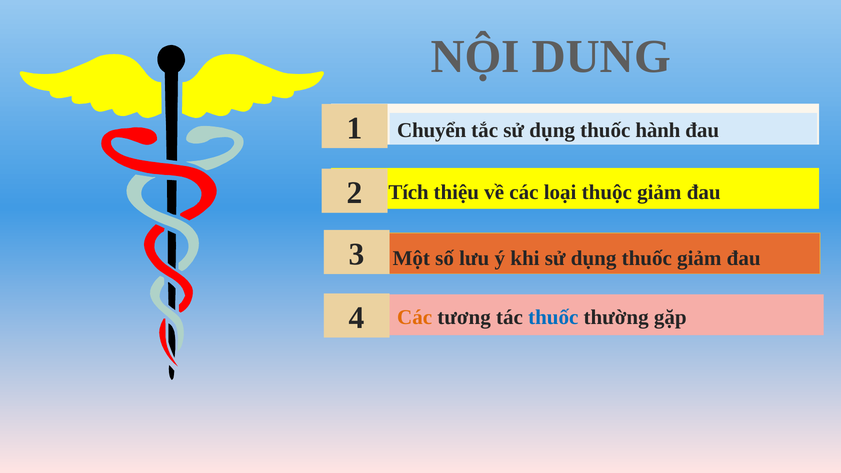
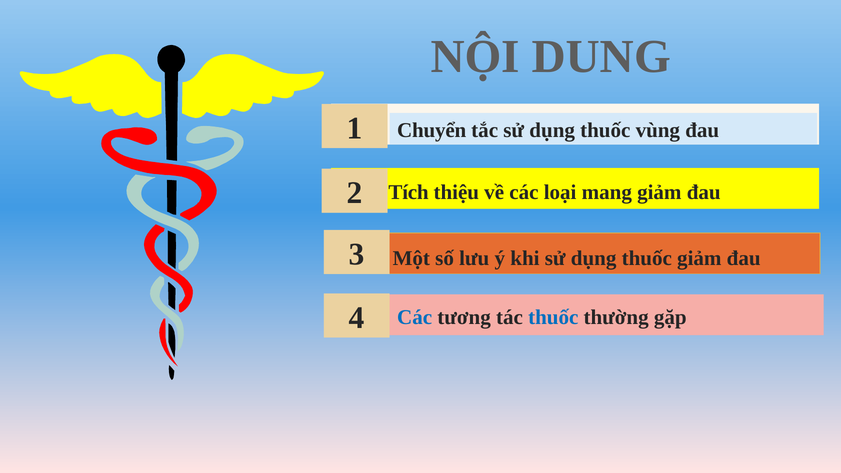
hành: hành -> vùng
thuộc: thuộc -> mang
Các at (415, 317) colour: orange -> blue
